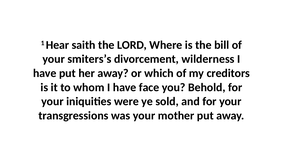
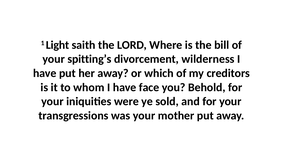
Hear: Hear -> Light
smiters’s: smiters’s -> spitting’s
